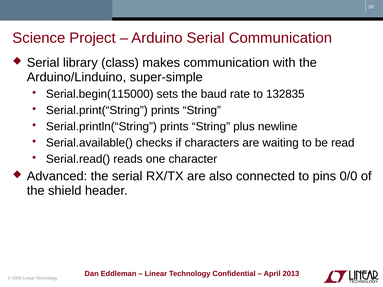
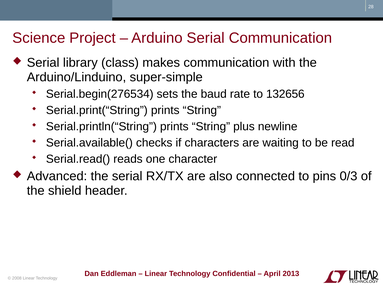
Serial.begin(115000: Serial.begin(115000 -> Serial.begin(276534
132835: 132835 -> 132656
0/0: 0/0 -> 0/3
